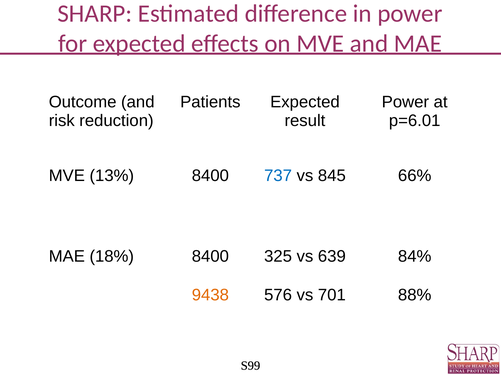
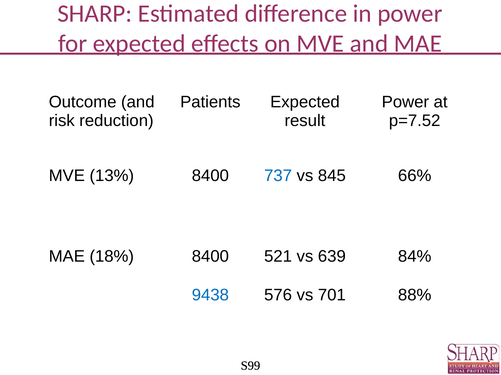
p=6.01: p=6.01 -> p=7.52
325: 325 -> 521
9438 colour: orange -> blue
